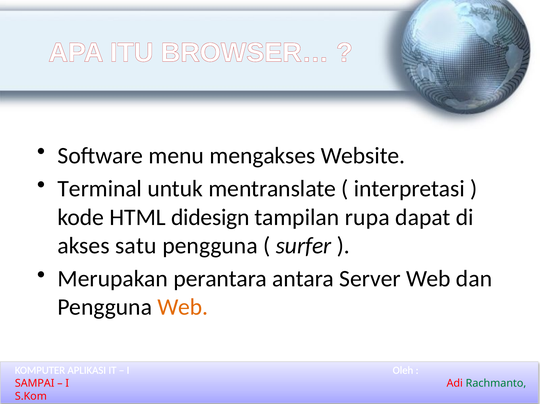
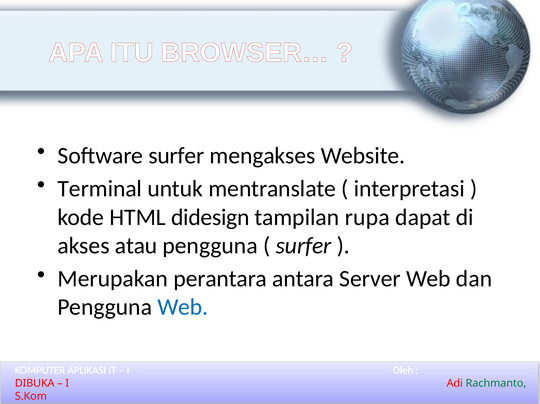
Software menu: menu -> surfer
satu: satu -> atau
Web at (183, 307) colour: orange -> blue
SAMPAI: SAMPAI -> DIBUKA
